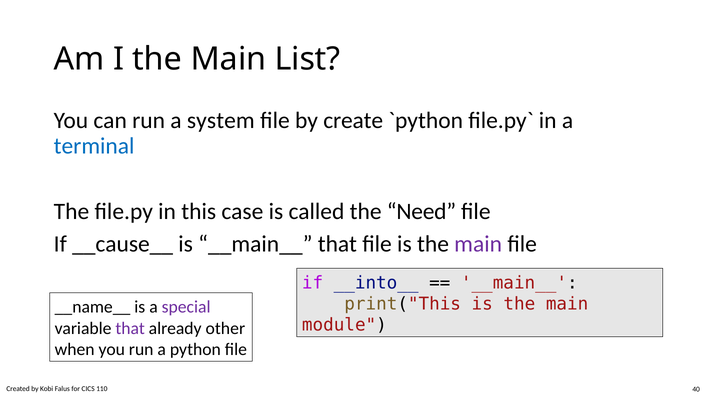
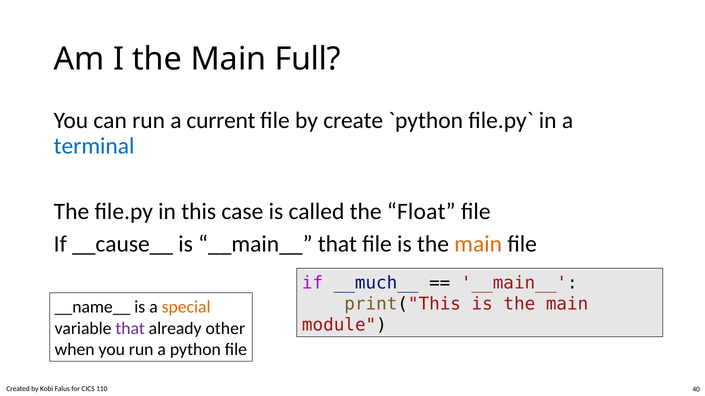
List: List -> Full
system: system -> current
Need: Need -> Float
main at (478, 244) colour: purple -> orange
__into__: __into__ -> __much__
special colour: purple -> orange
